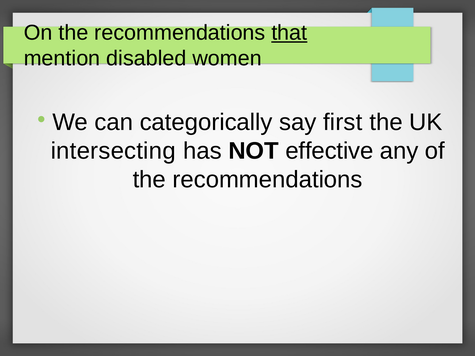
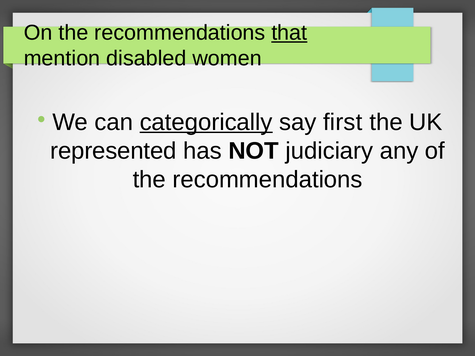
categorically underline: none -> present
intersecting: intersecting -> represented
effective: effective -> judiciary
